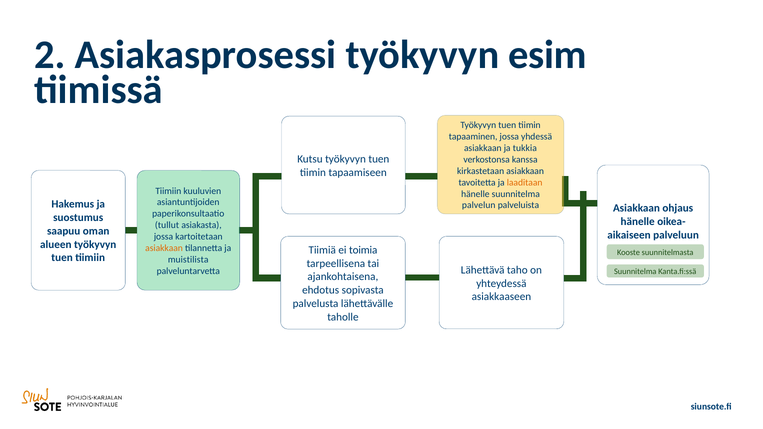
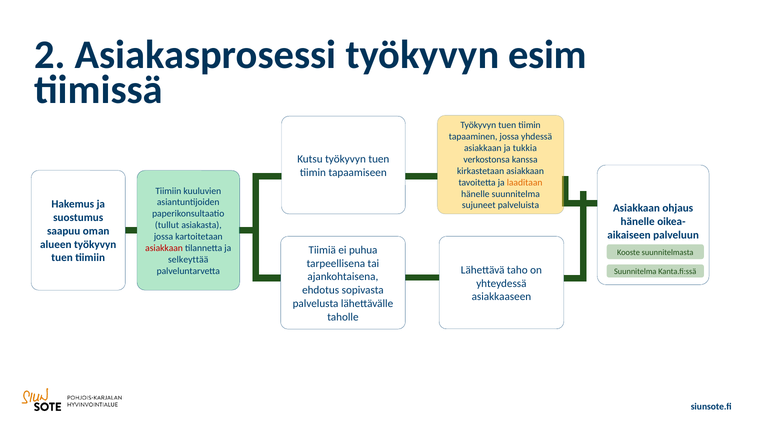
palvelun: palvelun -> sujuneet
asiakkaan at (164, 248) colour: orange -> red
toimia: toimia -> puhua
muistilista: muistilista -> selkeyttää
